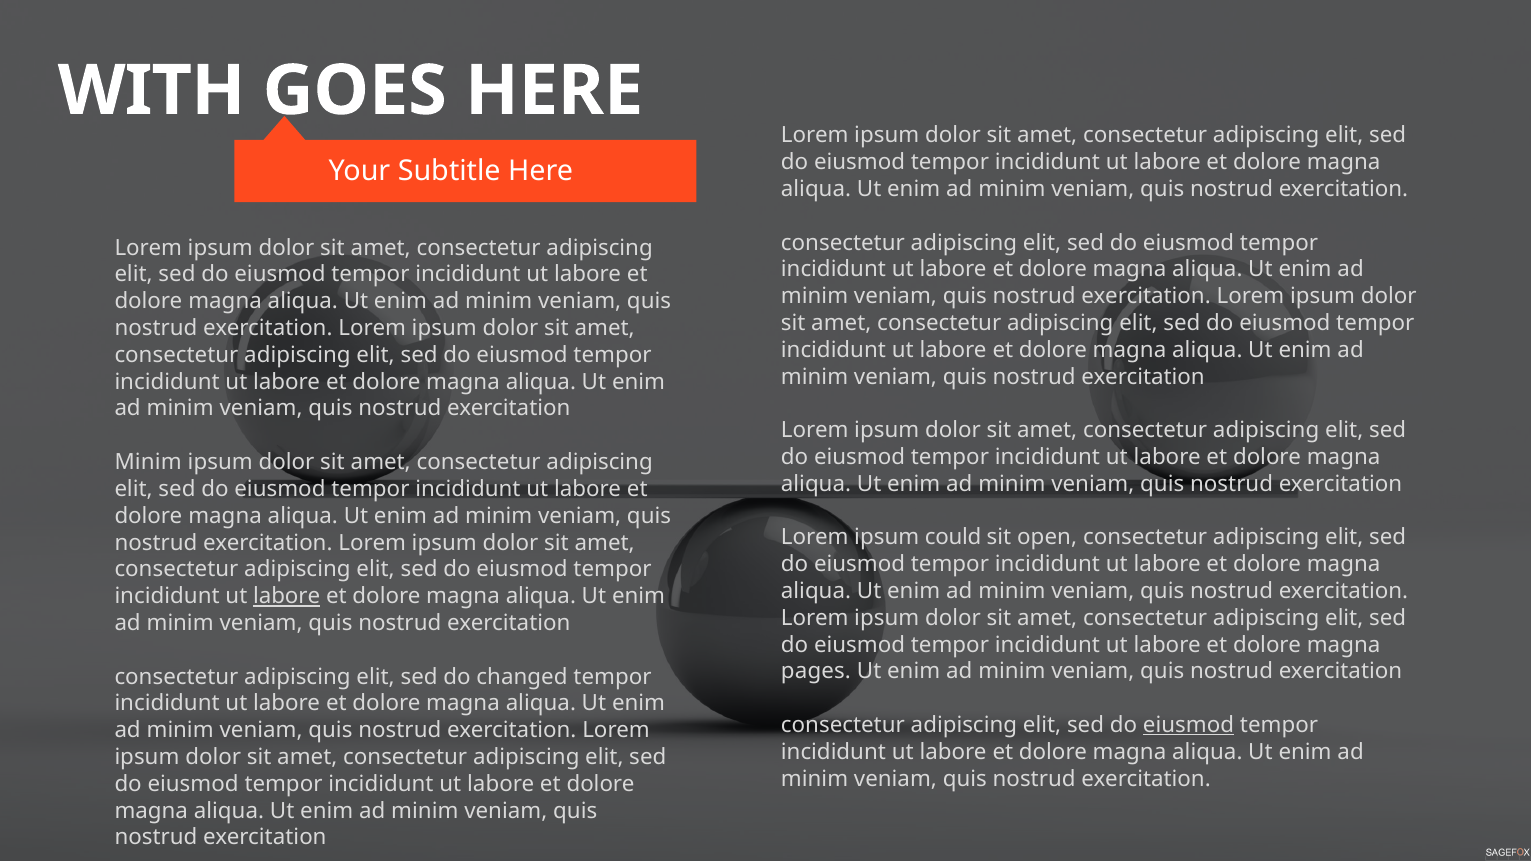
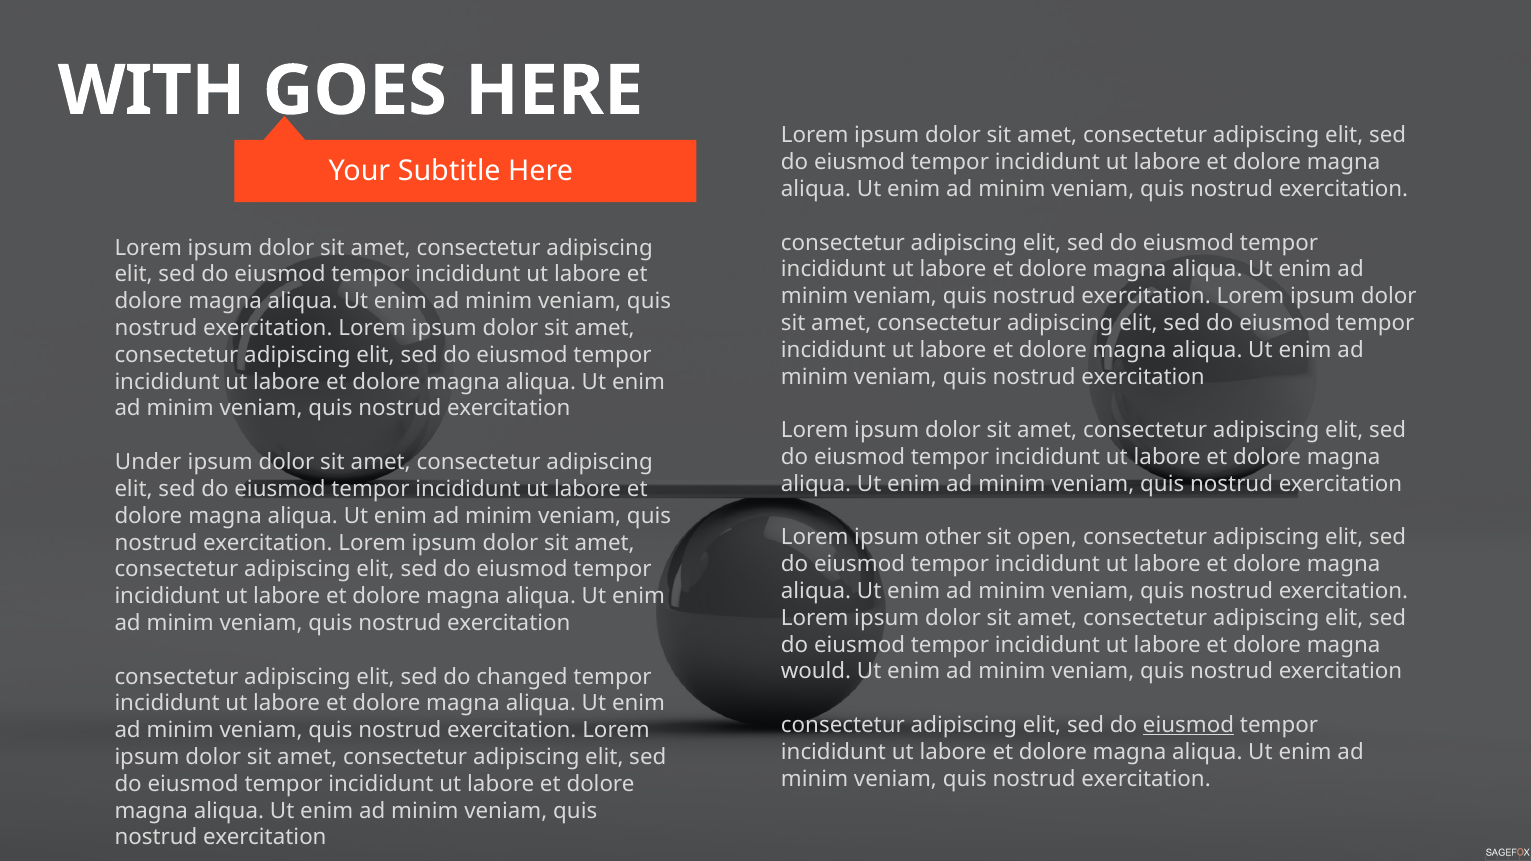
Minim at (148, 462): Minim -> Under
could: could -> other
labore at (287, 596) underline: present -> none
pages: pages -> would
